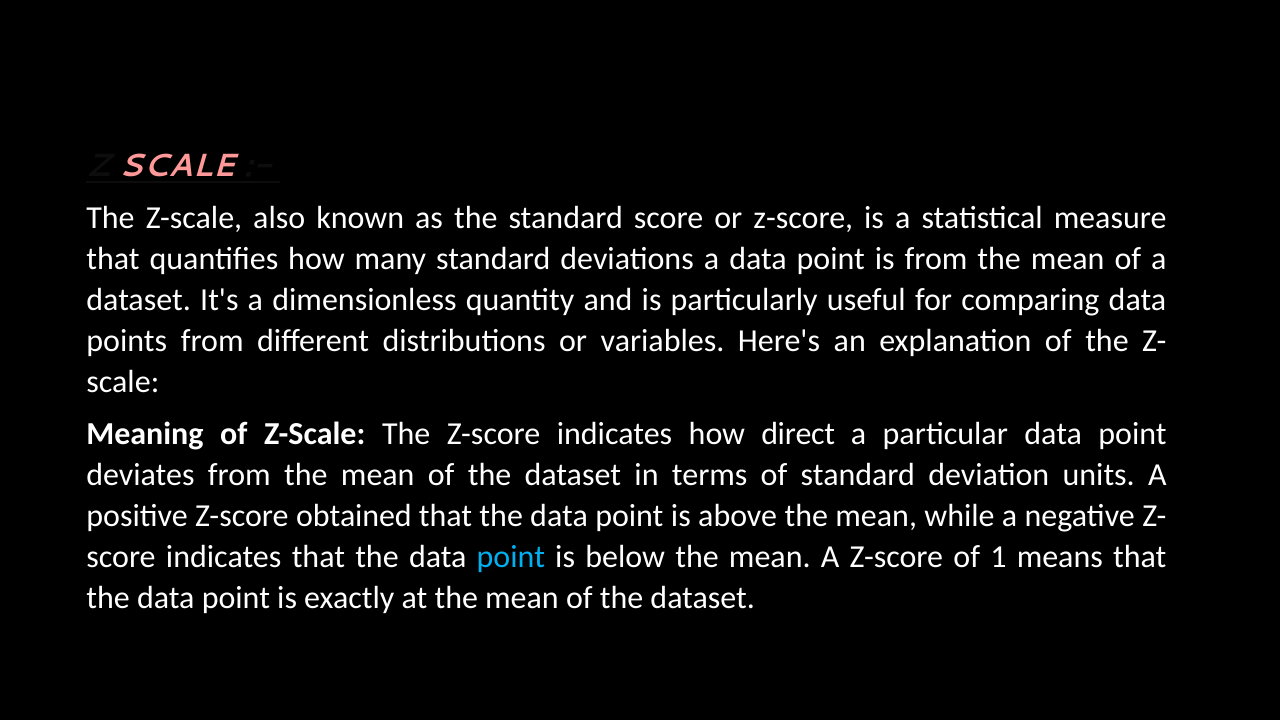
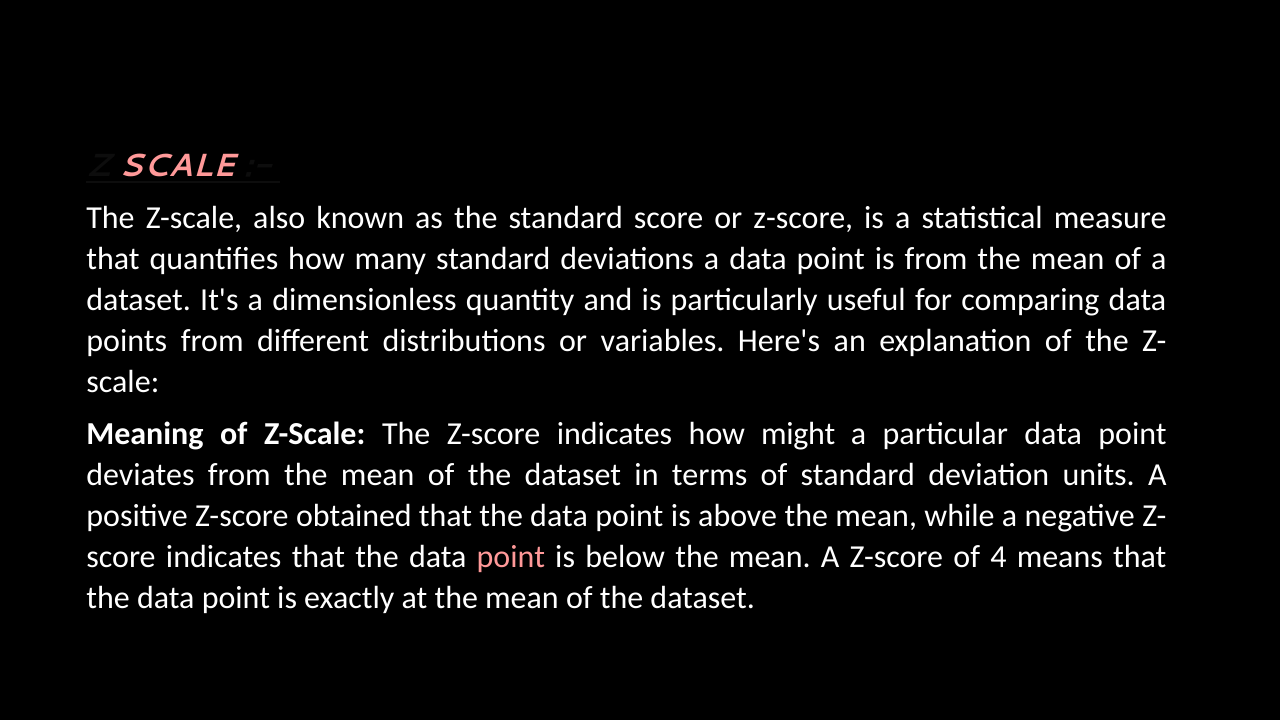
direct: direct -> might
point at (511, 557) colour: light blue -> pink
1: 1 -> 4
